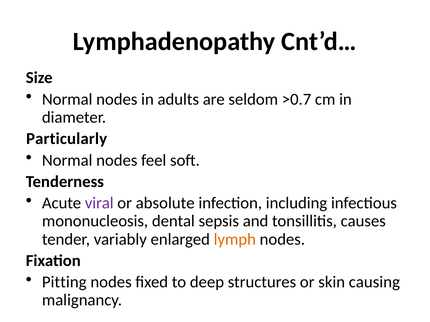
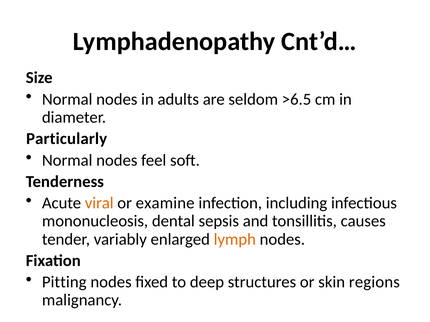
>0.7: >0.7 -> >6.5
viral colour: purple -> orange
absolute: absolute -> examine
causing: causing -> regions
